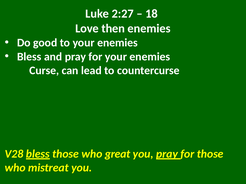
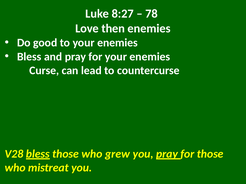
2:27: 2:27 -> 8:27
18: 18 -> 78
great: great -> grew
